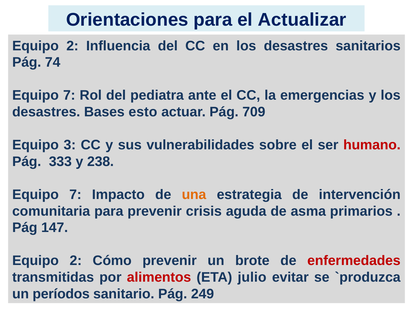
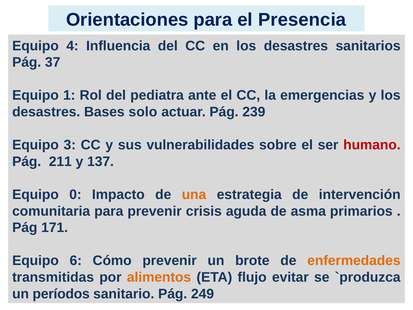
Actualizar: Actualizar -> Presencia
2 at (72, 46): 2 -> 4
74: 74 -> 37
7 at (69, 95): 7 -> 1
esto: esto -> solo
709: 709 -> 239
333: 333 -> 211
238: 238 -> 137
7 at (75, 194): 7 -> 0
147: 147 -> 171
2 at (76, 261): 2 -> 6
enfermedades colour: red -> orange
alimentos colour: red -> orange
julio: julio -> flujo
